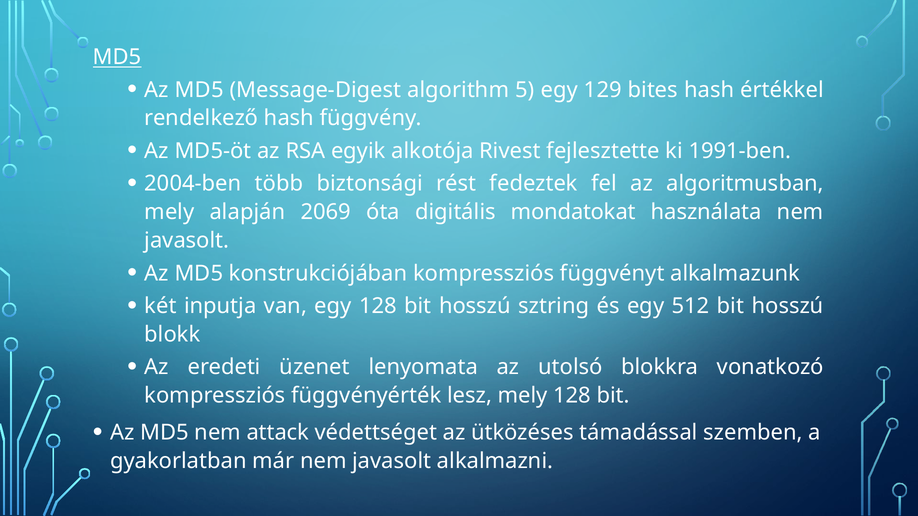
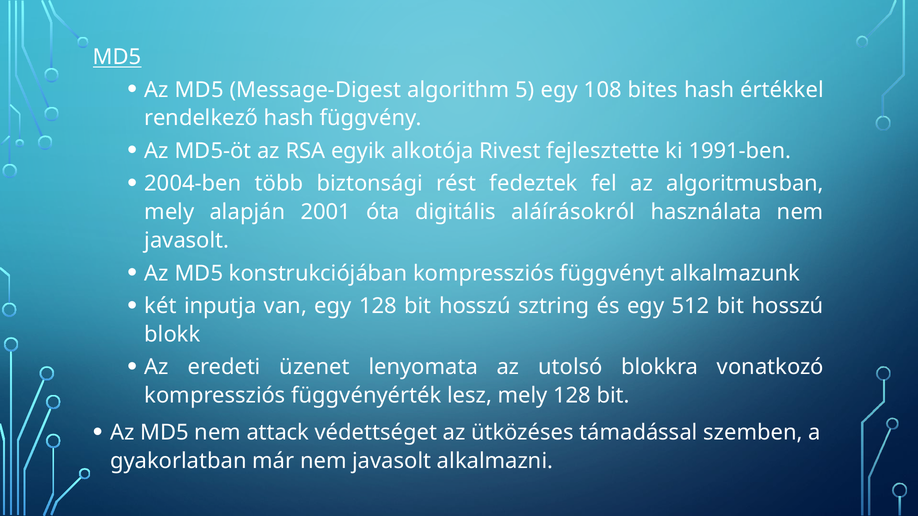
129: 129 -> 108
2069: 2069 -> 2001
mondatokat: mondatokat -> aláírásokról
